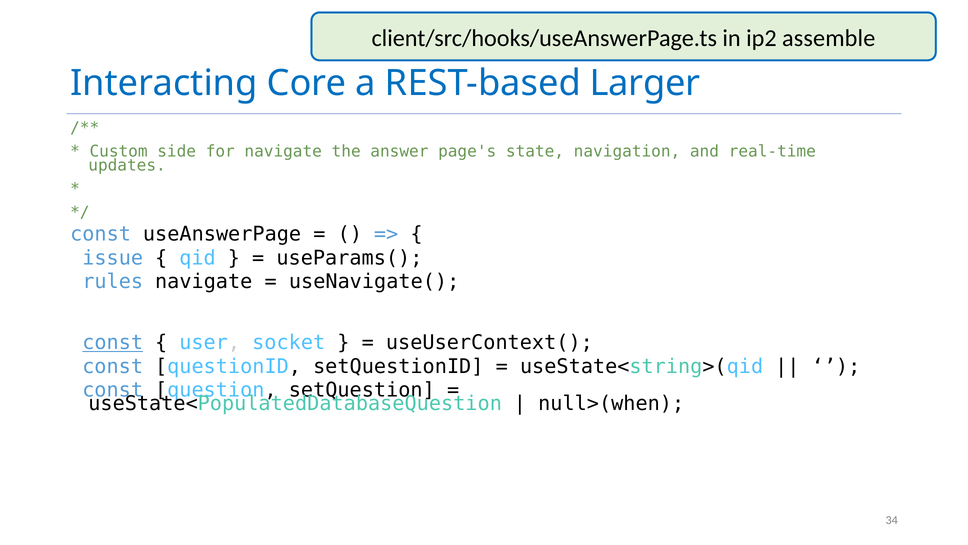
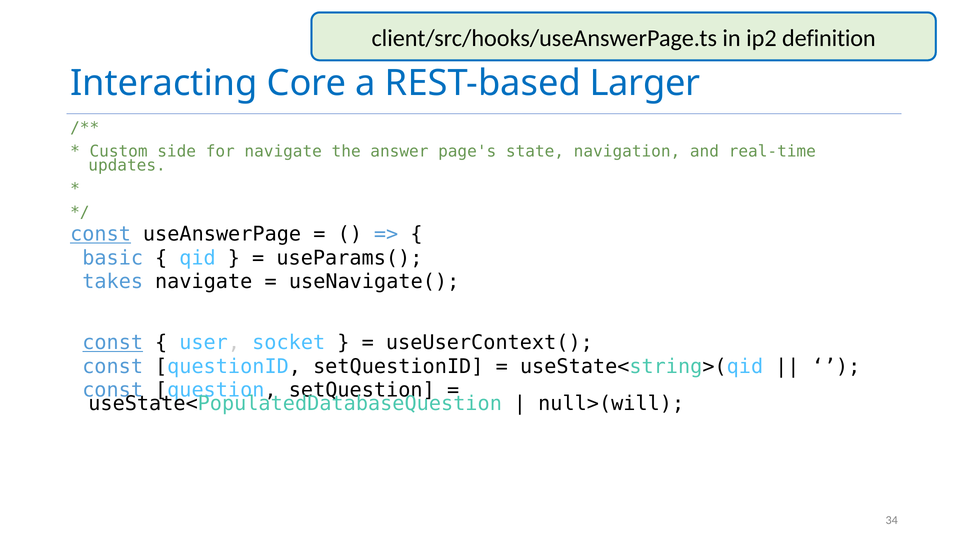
assemble: assemble -> definition
const at (101, 234) underline: none -> present
issue: issue -> basic
rules: rules -> takes
null>(when: null>(when -> null>(will
